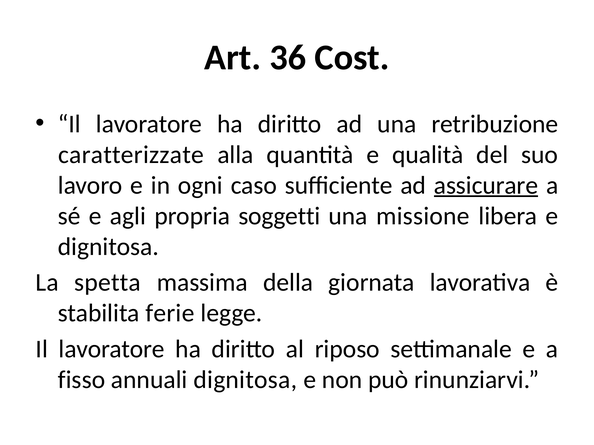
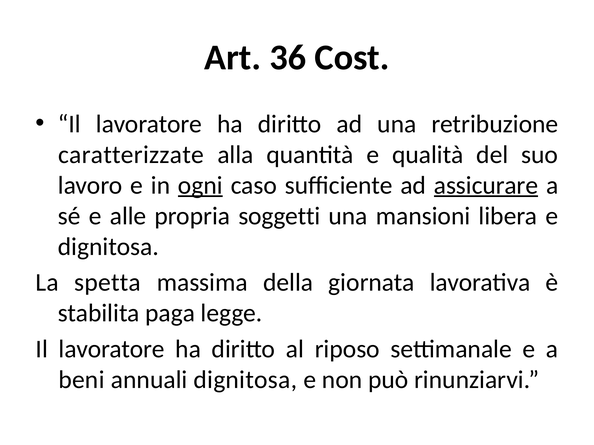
ogni underline: none -> present
agli: agli -> alle
missione: missione -> mansioni
ferie: ferie -> paga
fisso: fisso -> beni
